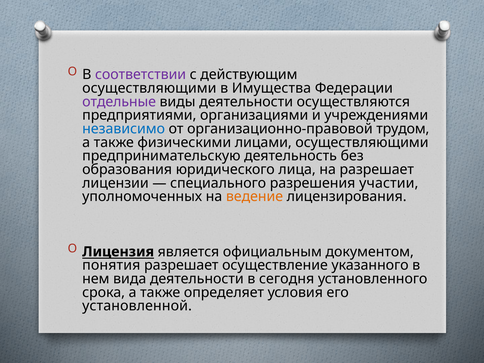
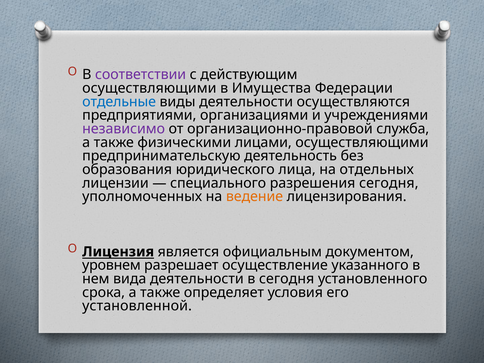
отдельные colour: purple -> blue
независимо colour: blue -> purple
трудом: трудом -> служба
на разрешает: разрешает -> отдельных
разрешения участии: участии -> сегодня
понятия: понятия -> уровнем
